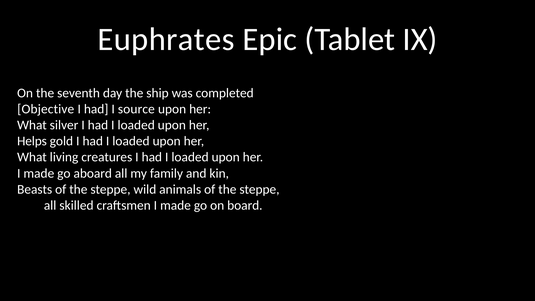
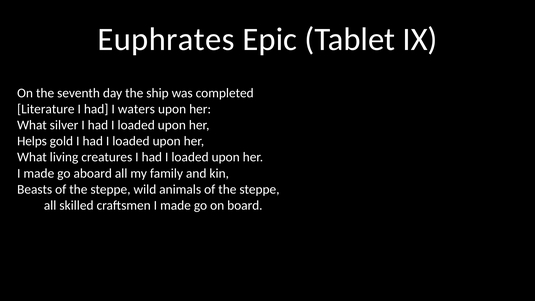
Objective: Objective -> Literature
source: source -> waters
